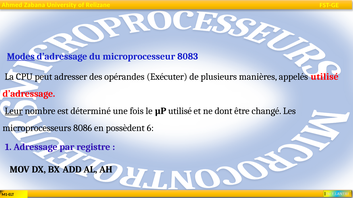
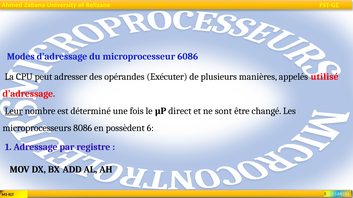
Modes underline: present -> none
8083: 8083 -> 6086
µP utilisé: utilisé -> direct
dont: dont -> sont
